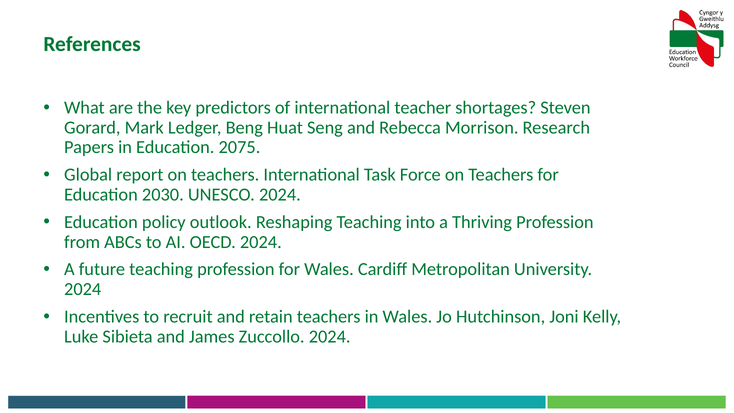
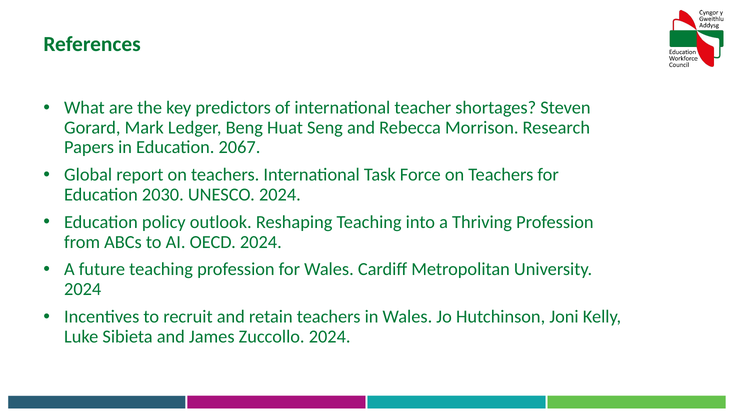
2075: 2075 -> 2067
